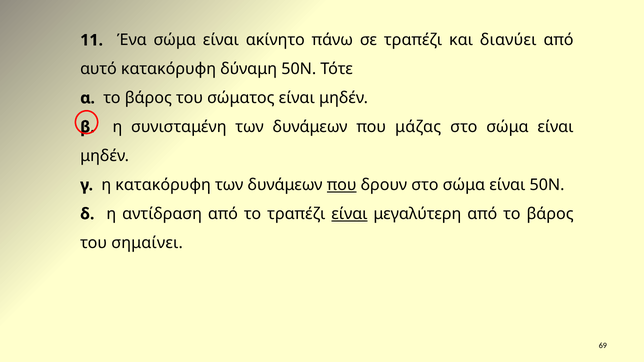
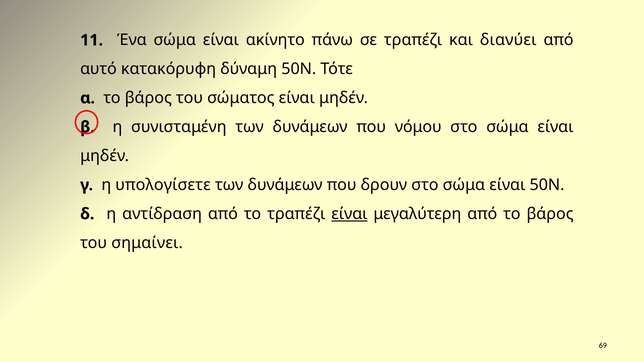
μάζας: μάζας -> νόμου
η κατακόρυφη: κατακόρυφη -> υπολογίσετε
που at (342, 185) underline: present -> none
